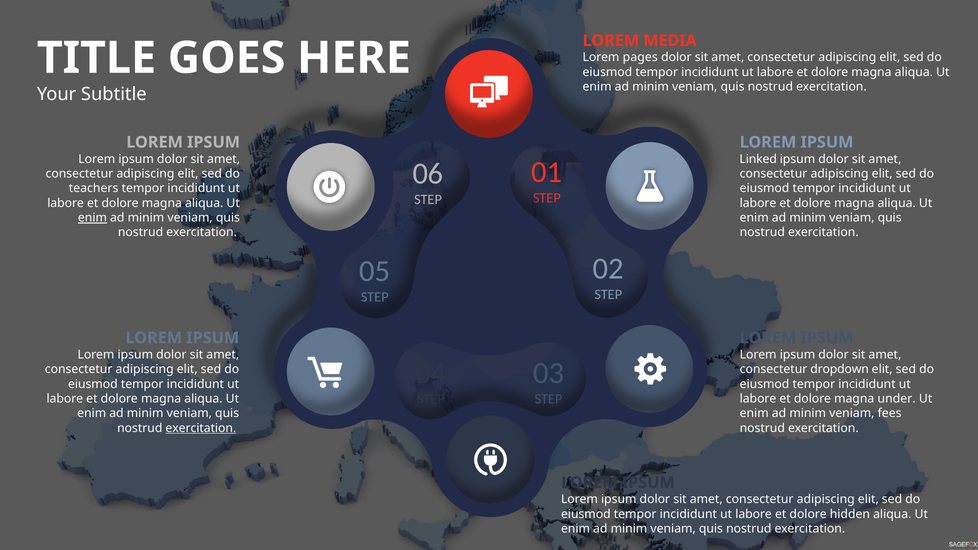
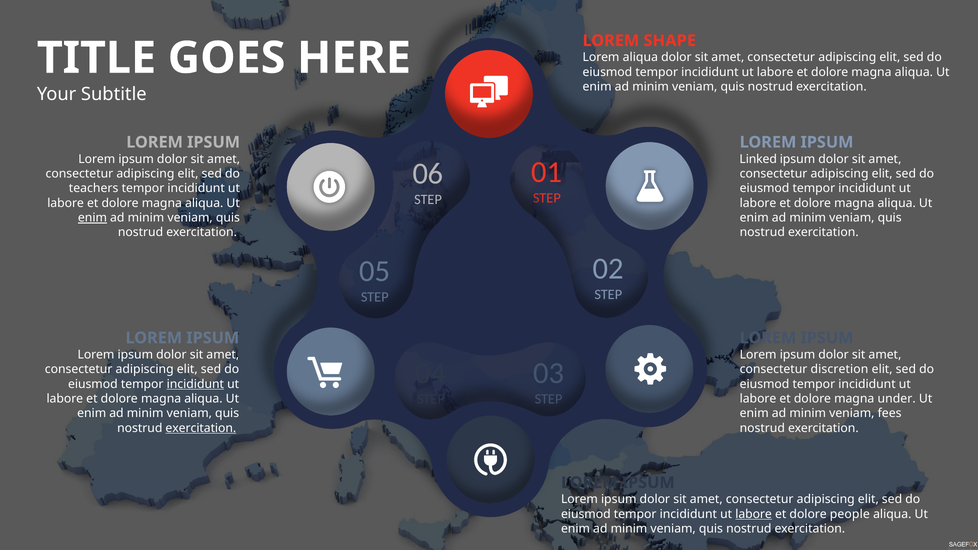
MEDIA: MEDIA -> SHAPE
Lorem pages: pages -> aliqua
dropdown: dropdown -> discretion
incididunt at (195, 384) underline: none -> present
labore at (754, 514) underline: none -> present
hidden: hidden -> people
